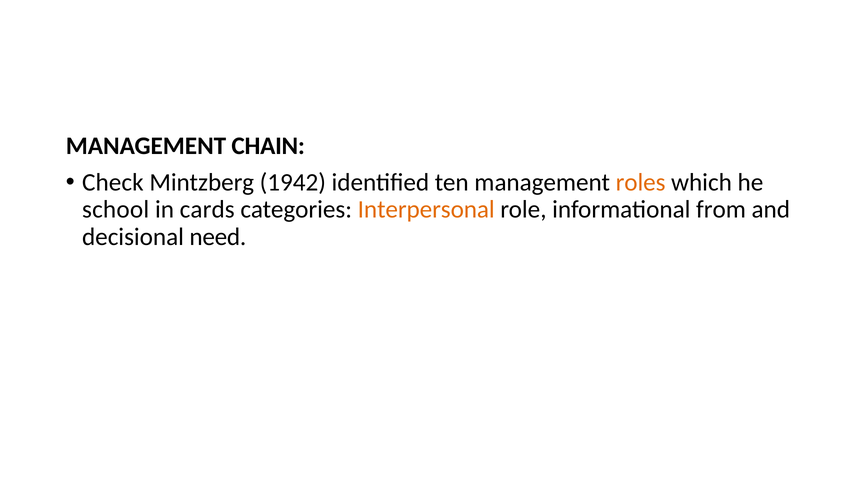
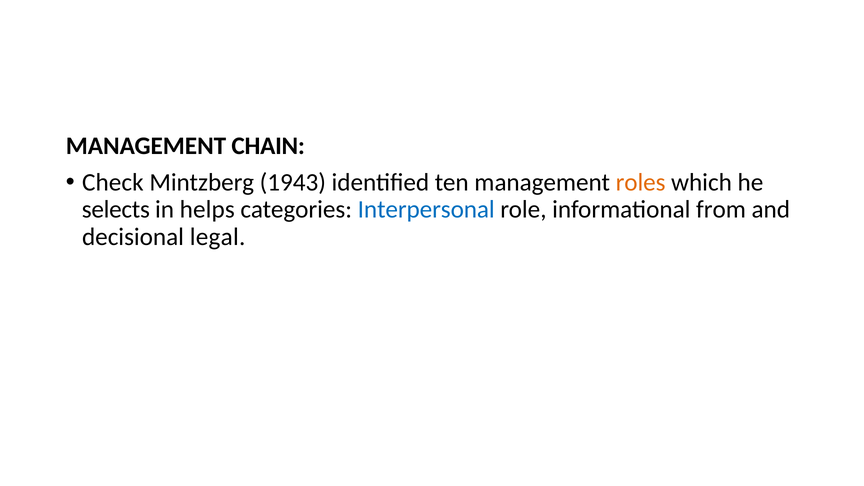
1942: 1942 -> 1943
school: school -> selects
cards: cards -> helps
Interpersonal colour: orange -> blue
need: need -> legal
